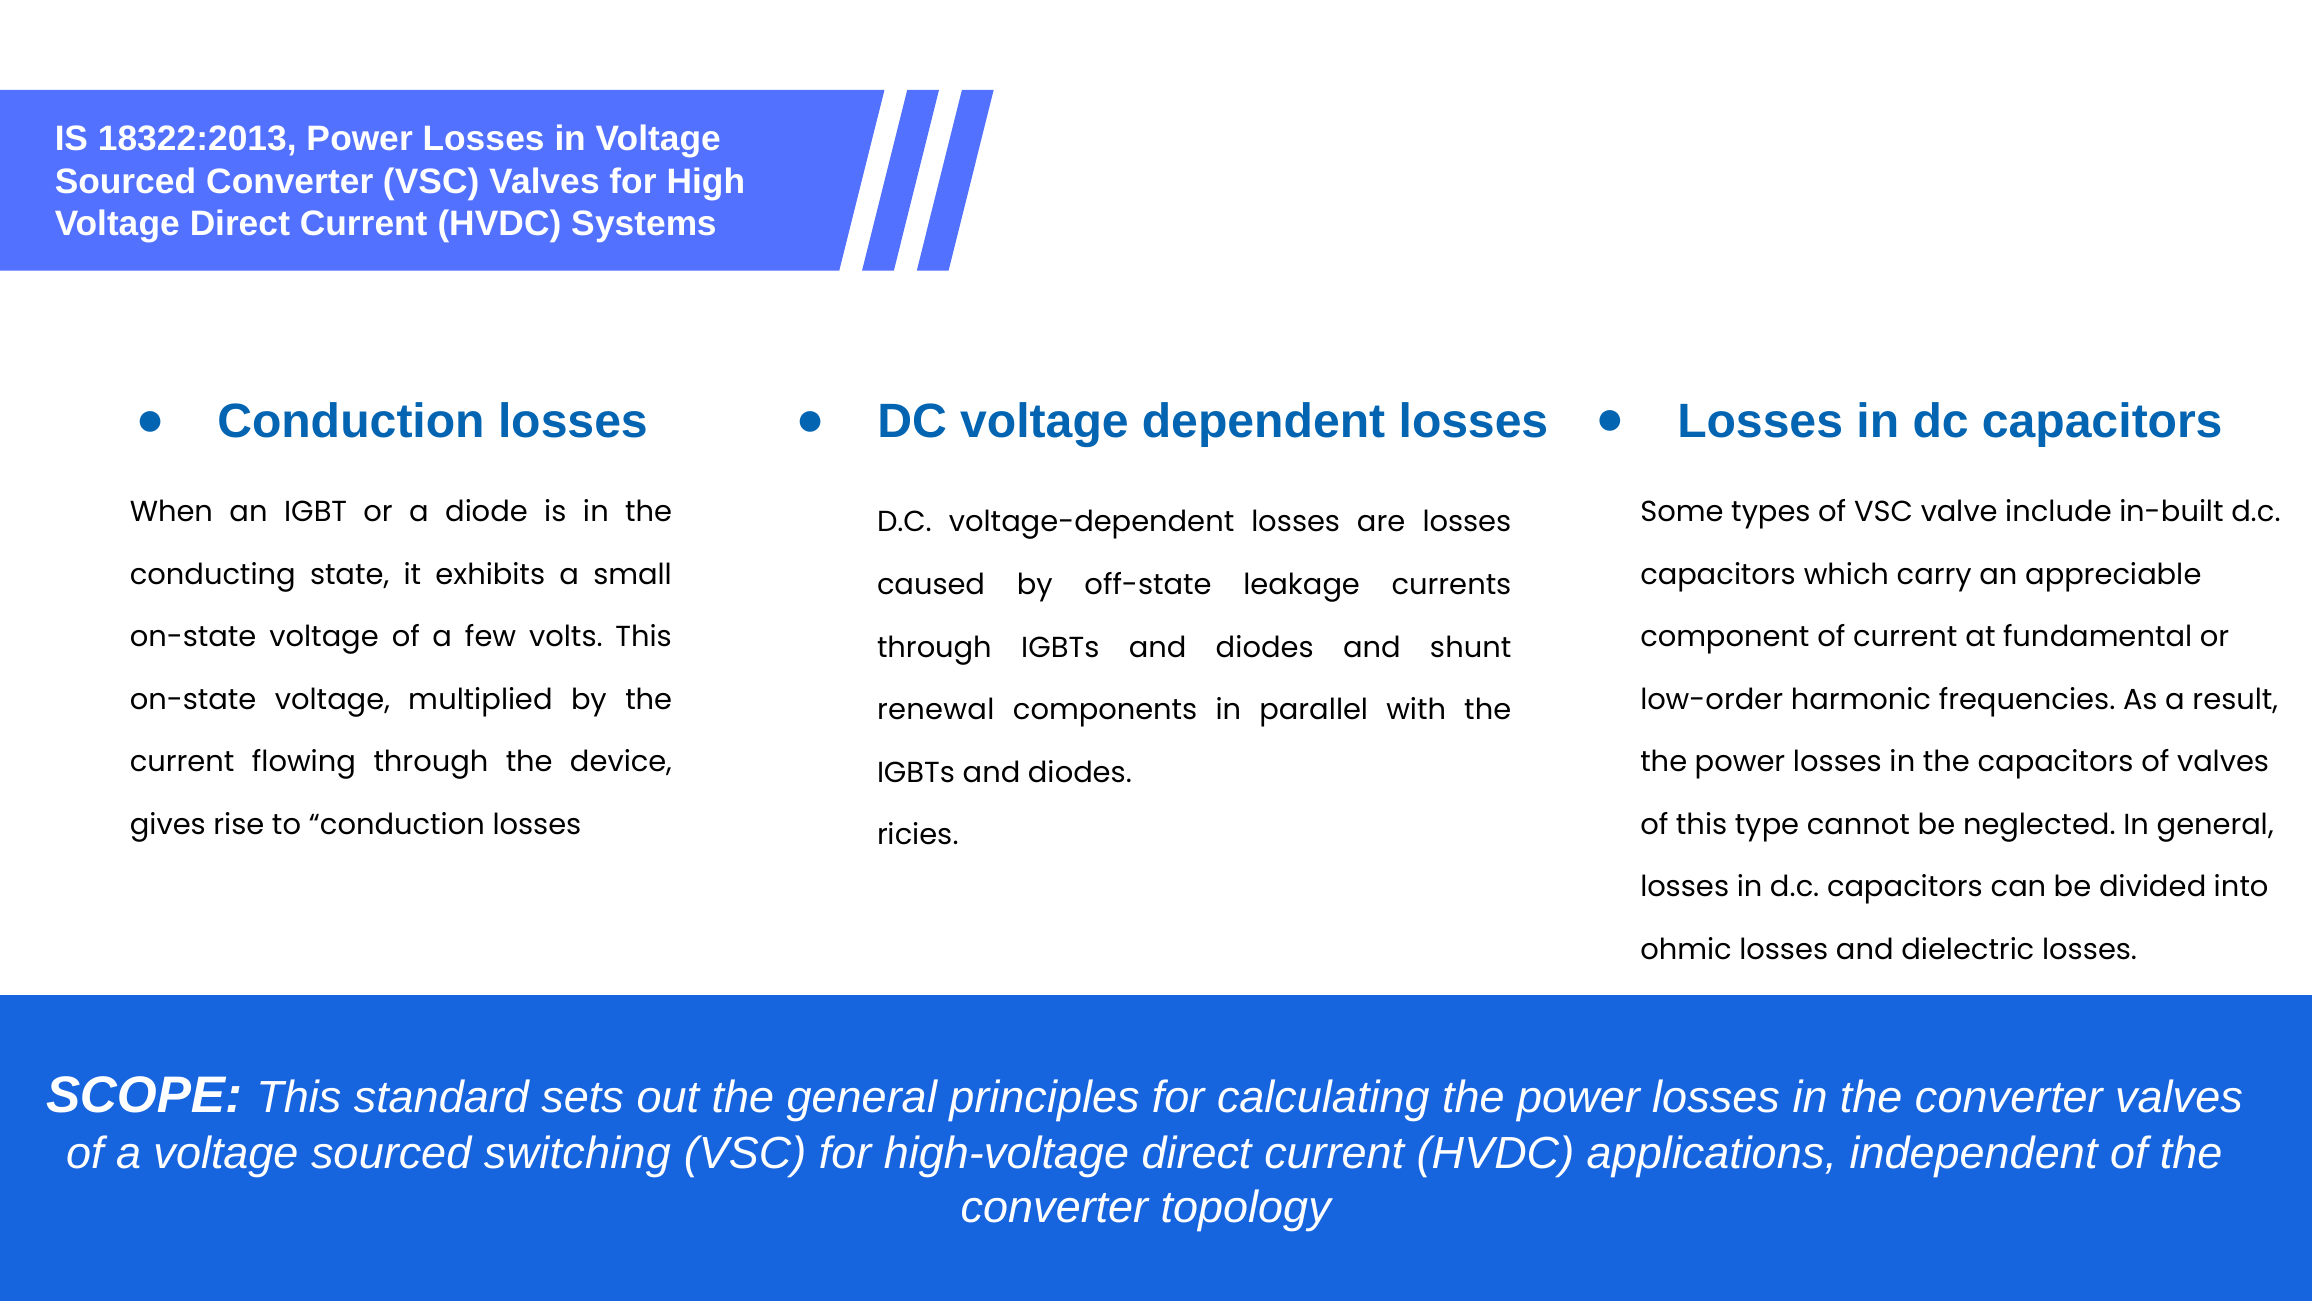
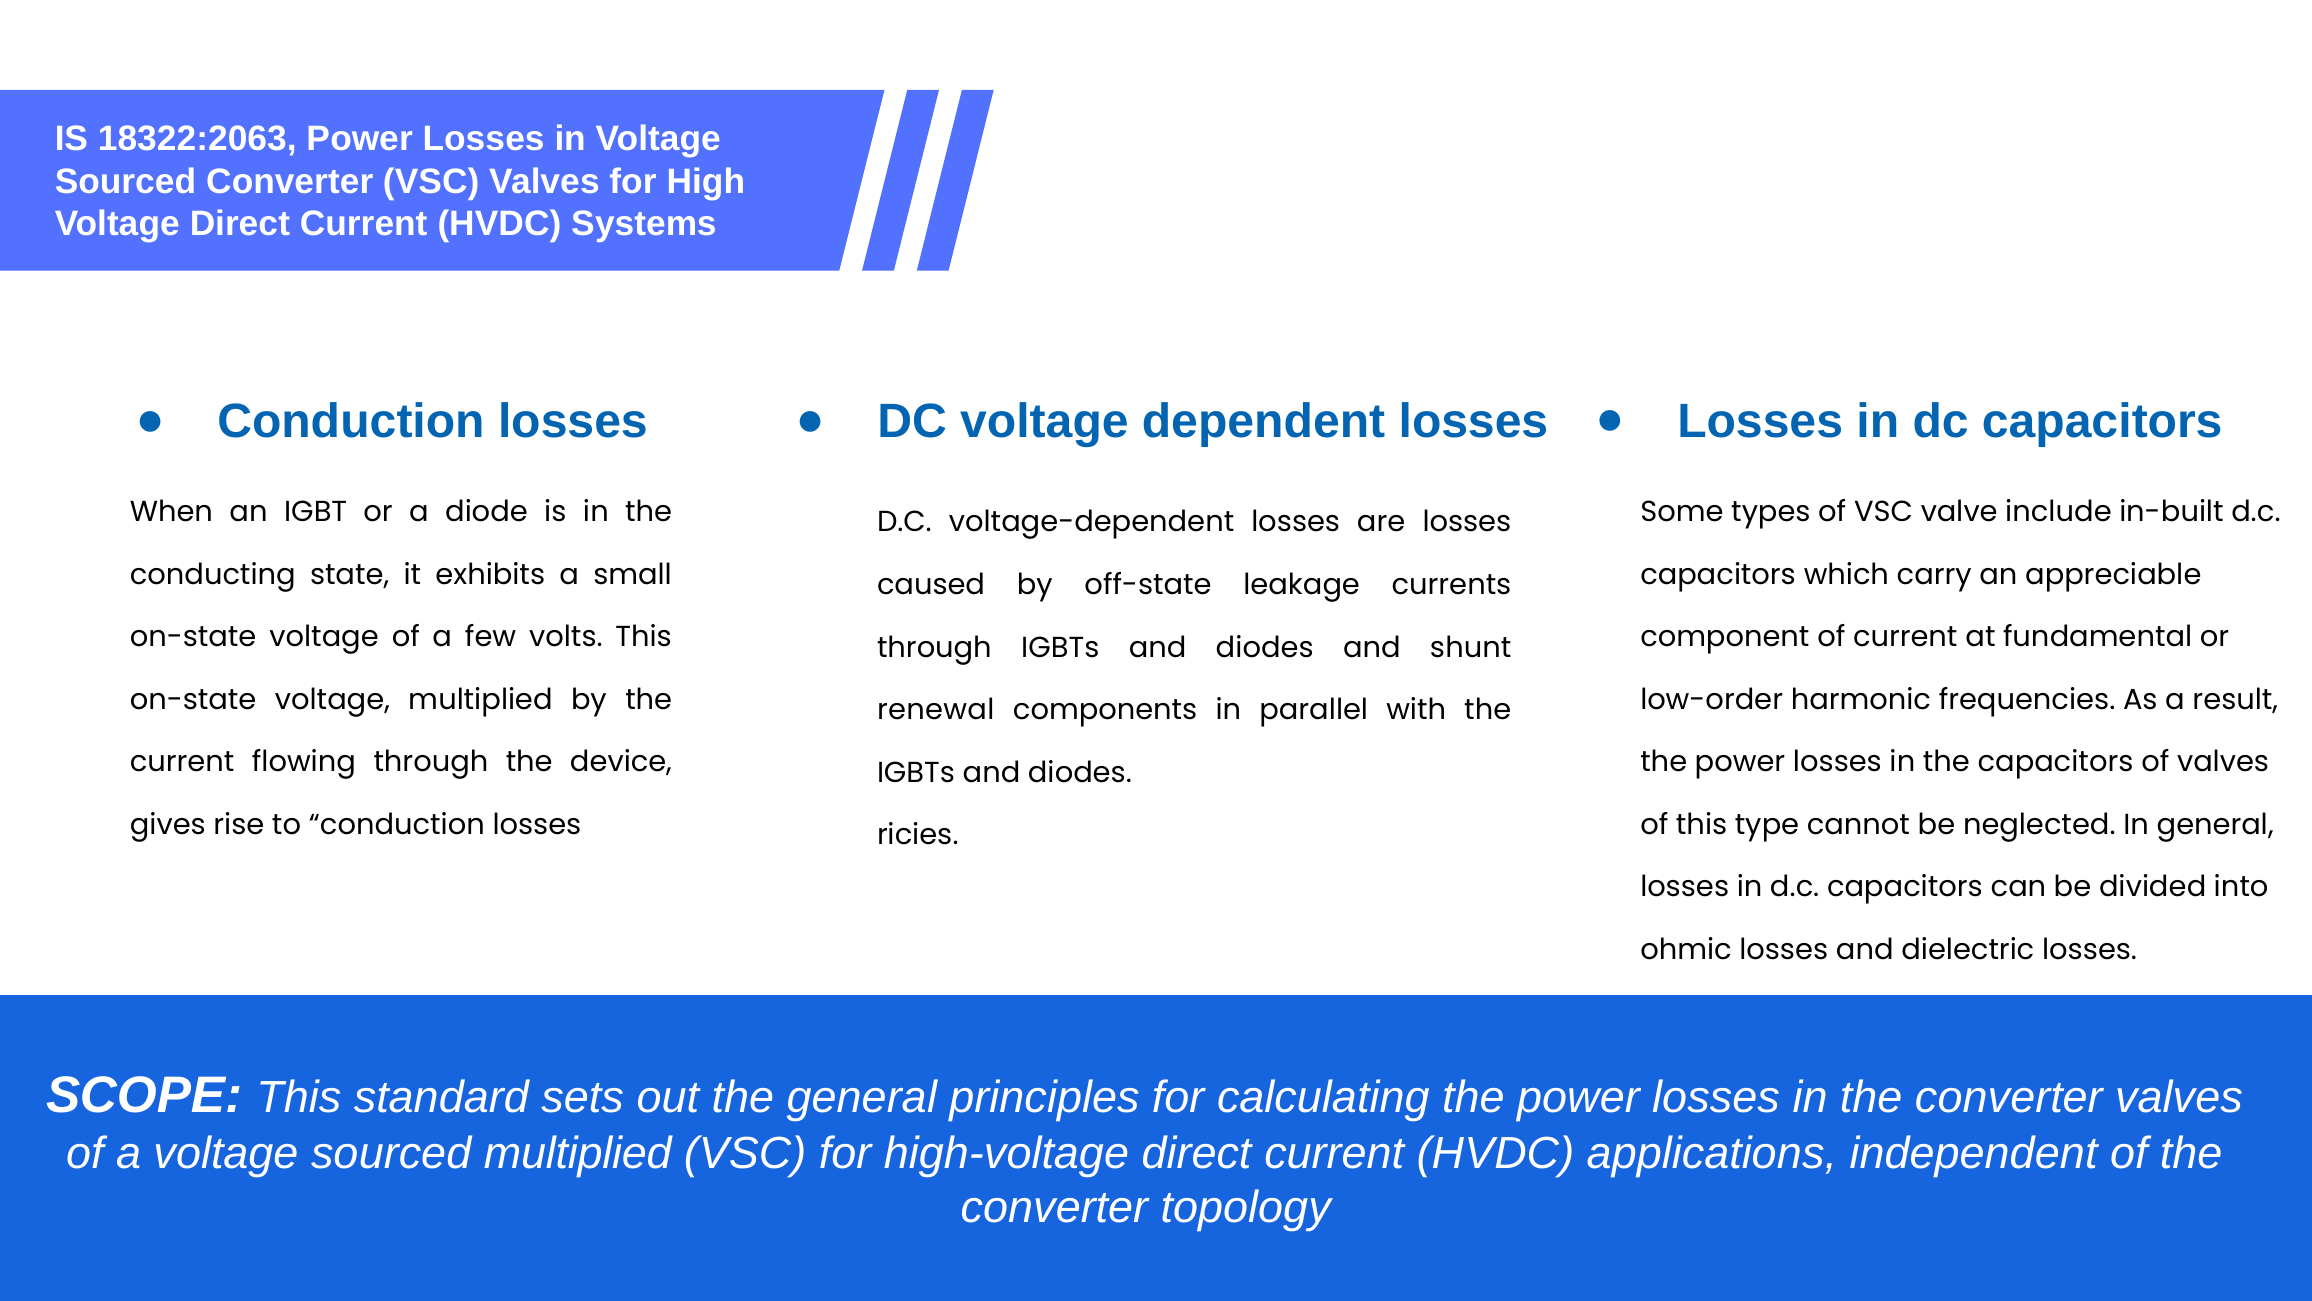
18322:2013: 18322:2013 -> 18322:2063
sourced switching: switching -> multiplied
